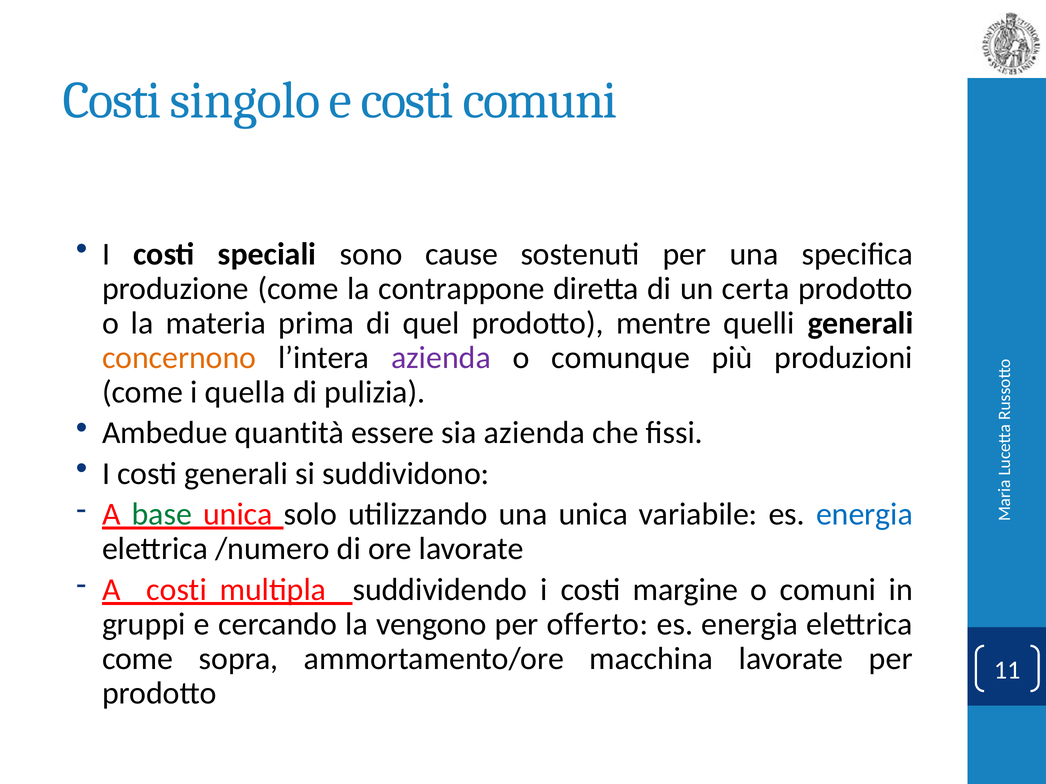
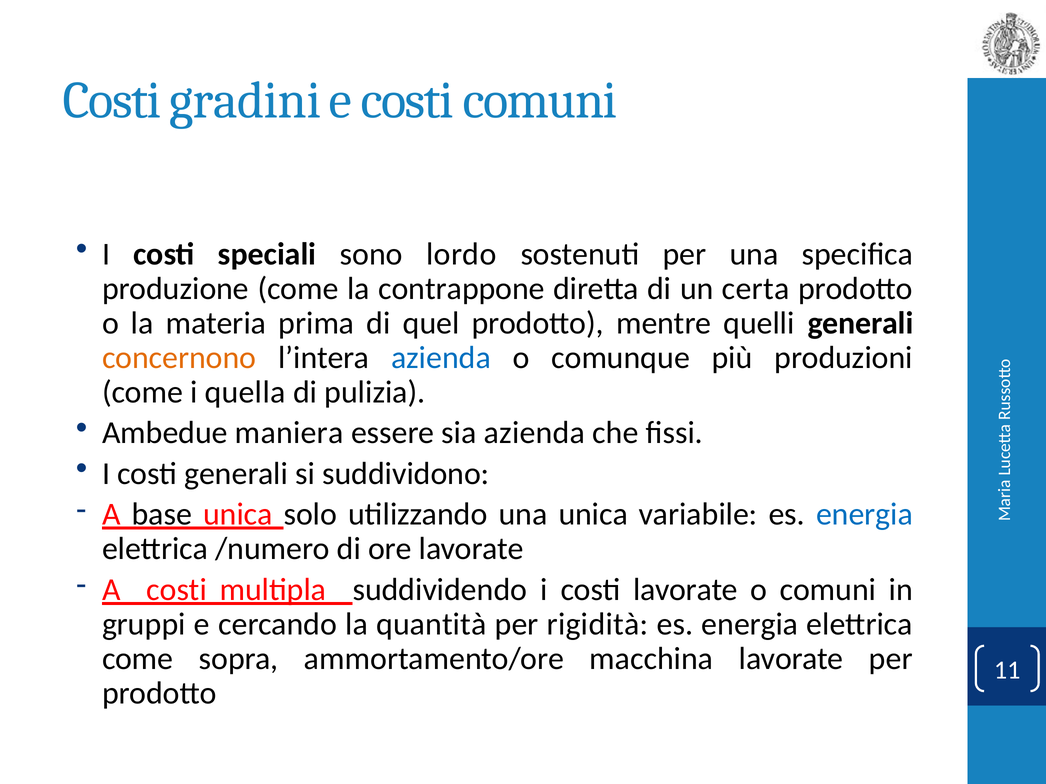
singolo: singolo -> gradini
cause: cause -> lordo
azienda at (441, 358) colour: purple -> blue
quantità: quantità -> maniera
base colour: green -> black
costi margine: margine -> lavorate
vengono: vengono -> quantità
offerto: offerto -> rigidità
